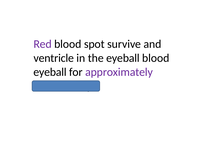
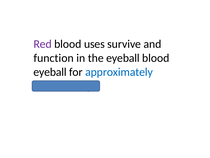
spot: spot -> uses
ventricle: ventricle -> function
approximately colour: purple -> blue
